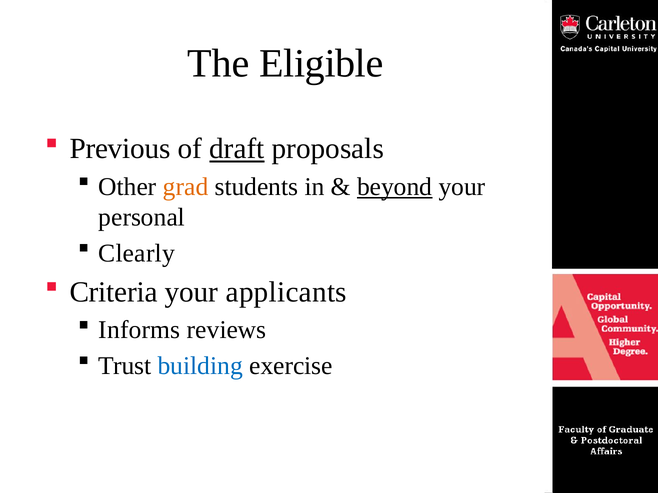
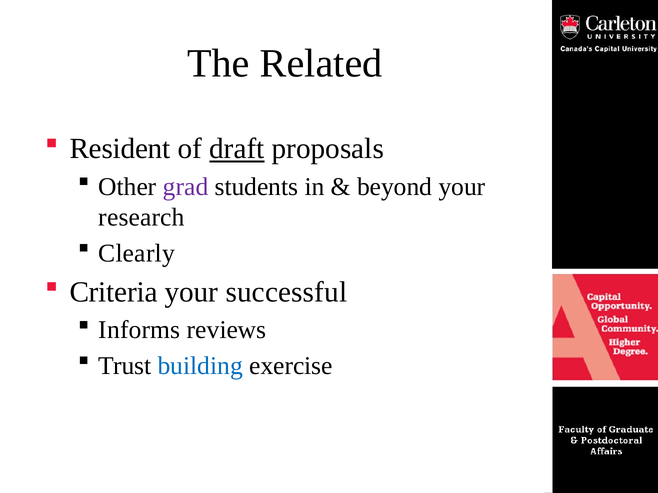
Eligible: Eligible -> Related
Previous: Previous -> Resident
grad colour: orange -> purple
beyond underline: present -> none
personal: personal -> research
applicants: applicants -> successful
